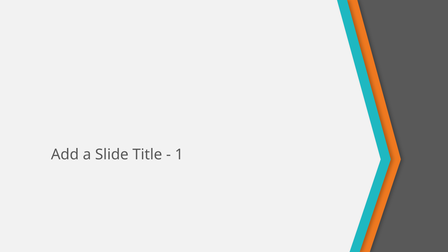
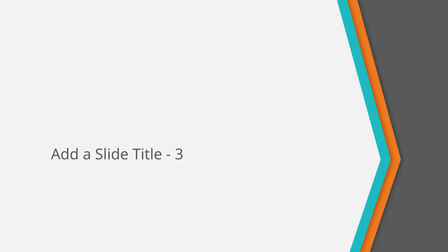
1: 1 -> 3
